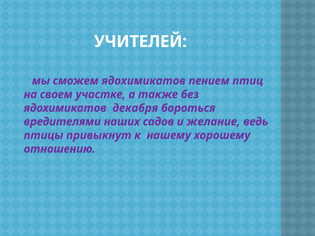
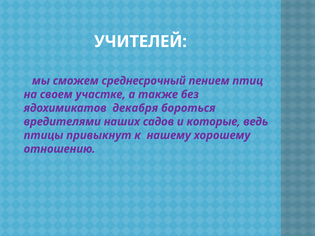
сможем ядохимикатов: ядохимикатов -> среднесрочный
желание: желание -> которые
